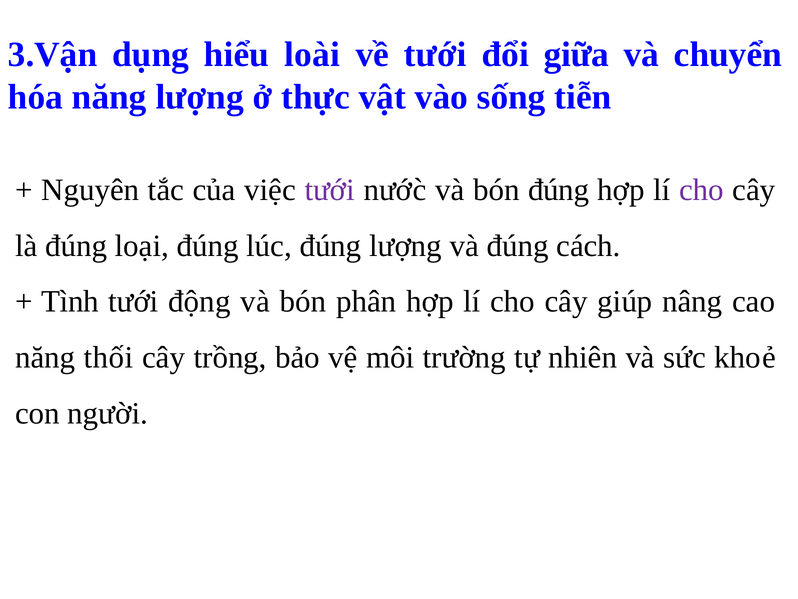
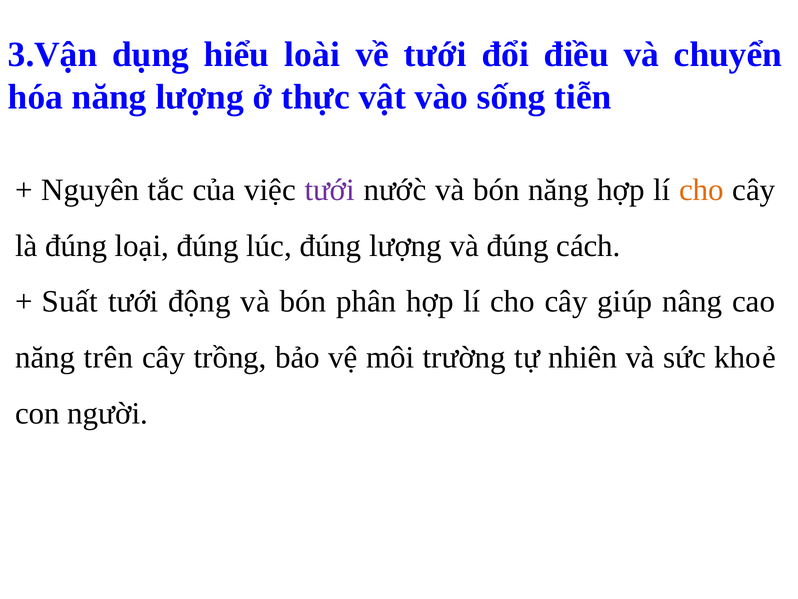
giữa: giữa -> điều
bón đúng: đúng -> năng
cho at (701, 190) colour: purple -> orange
Tình: Tình -> Suất
thối: thối -> trên
